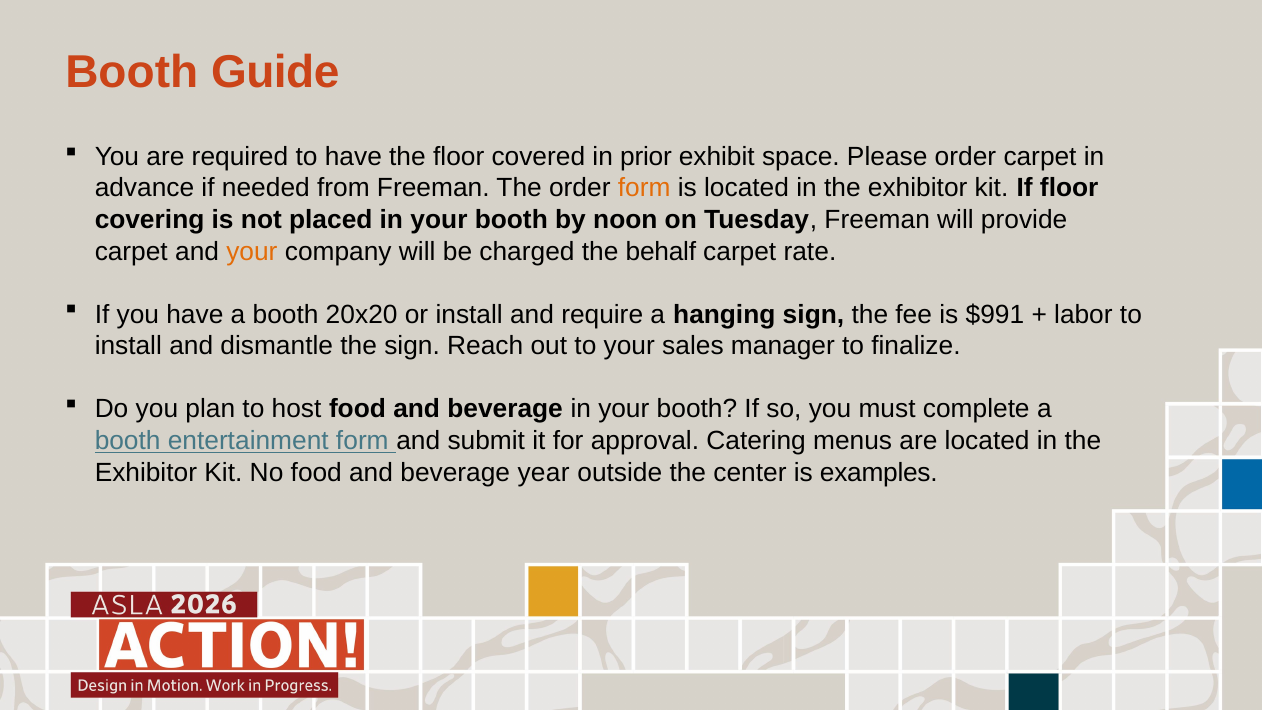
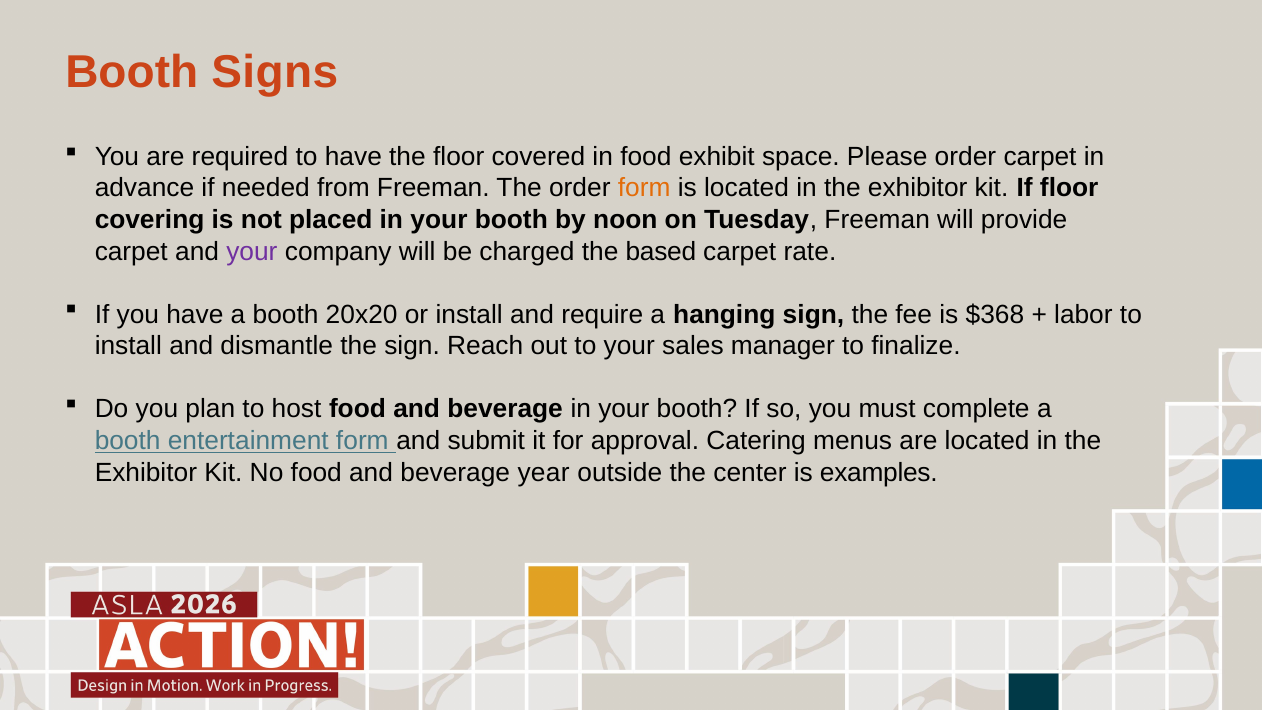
Guide: Guide -> Signs
in prior: prior -> food
your at (252, 251) colour: orange -> purple
behalf: behalf -> based
$991: $991 -> $368
